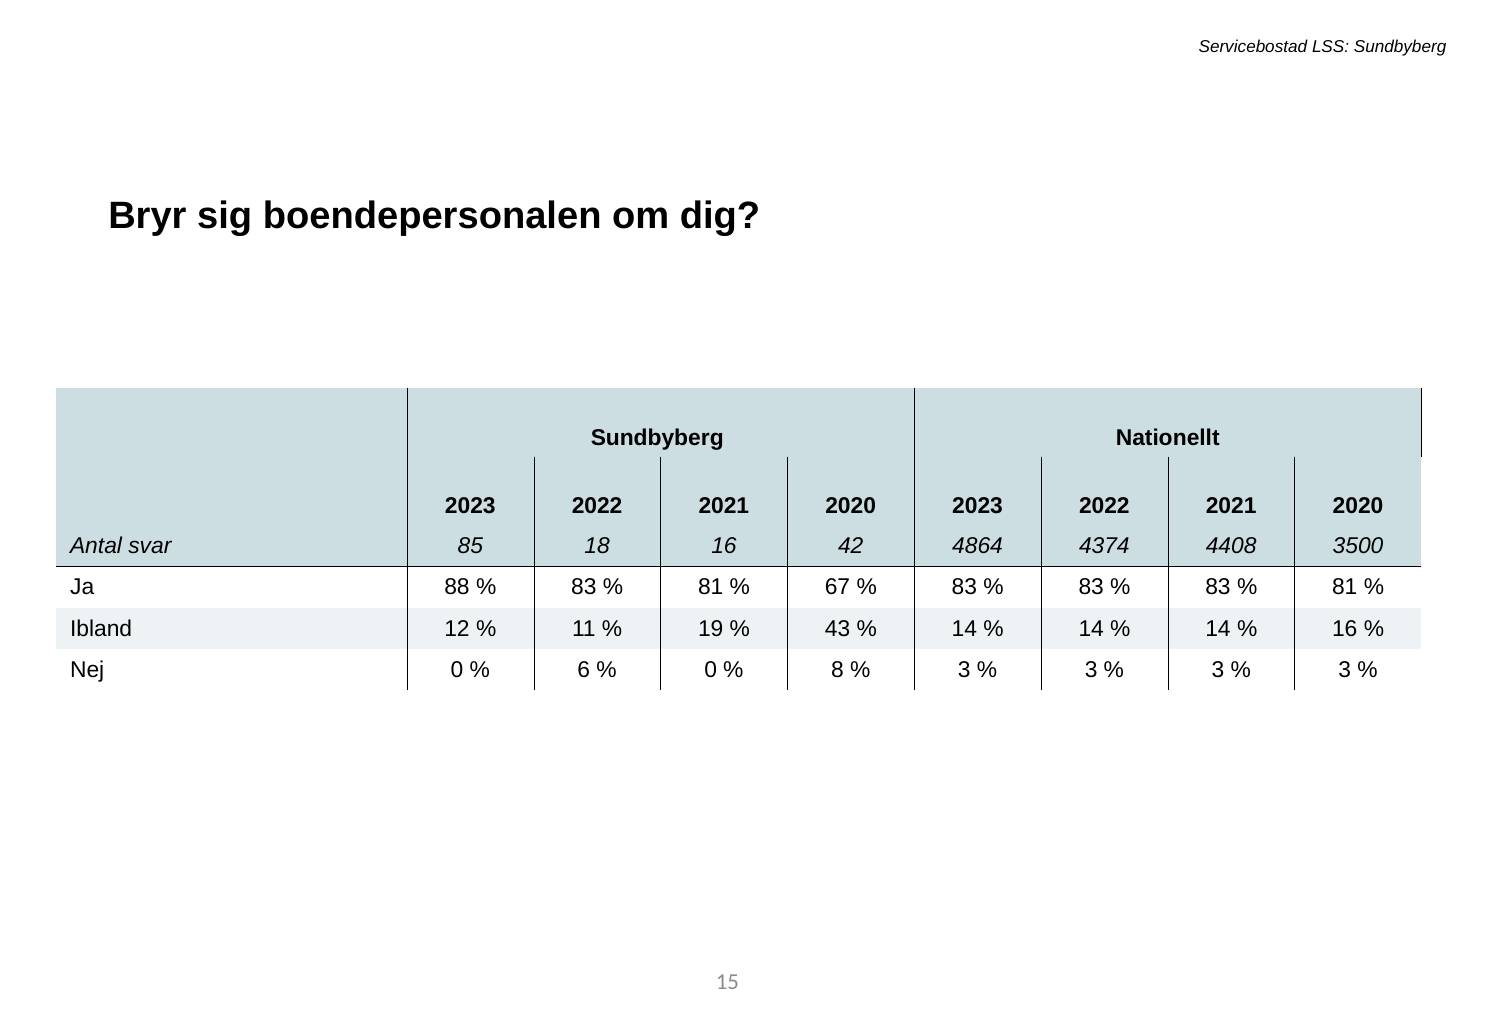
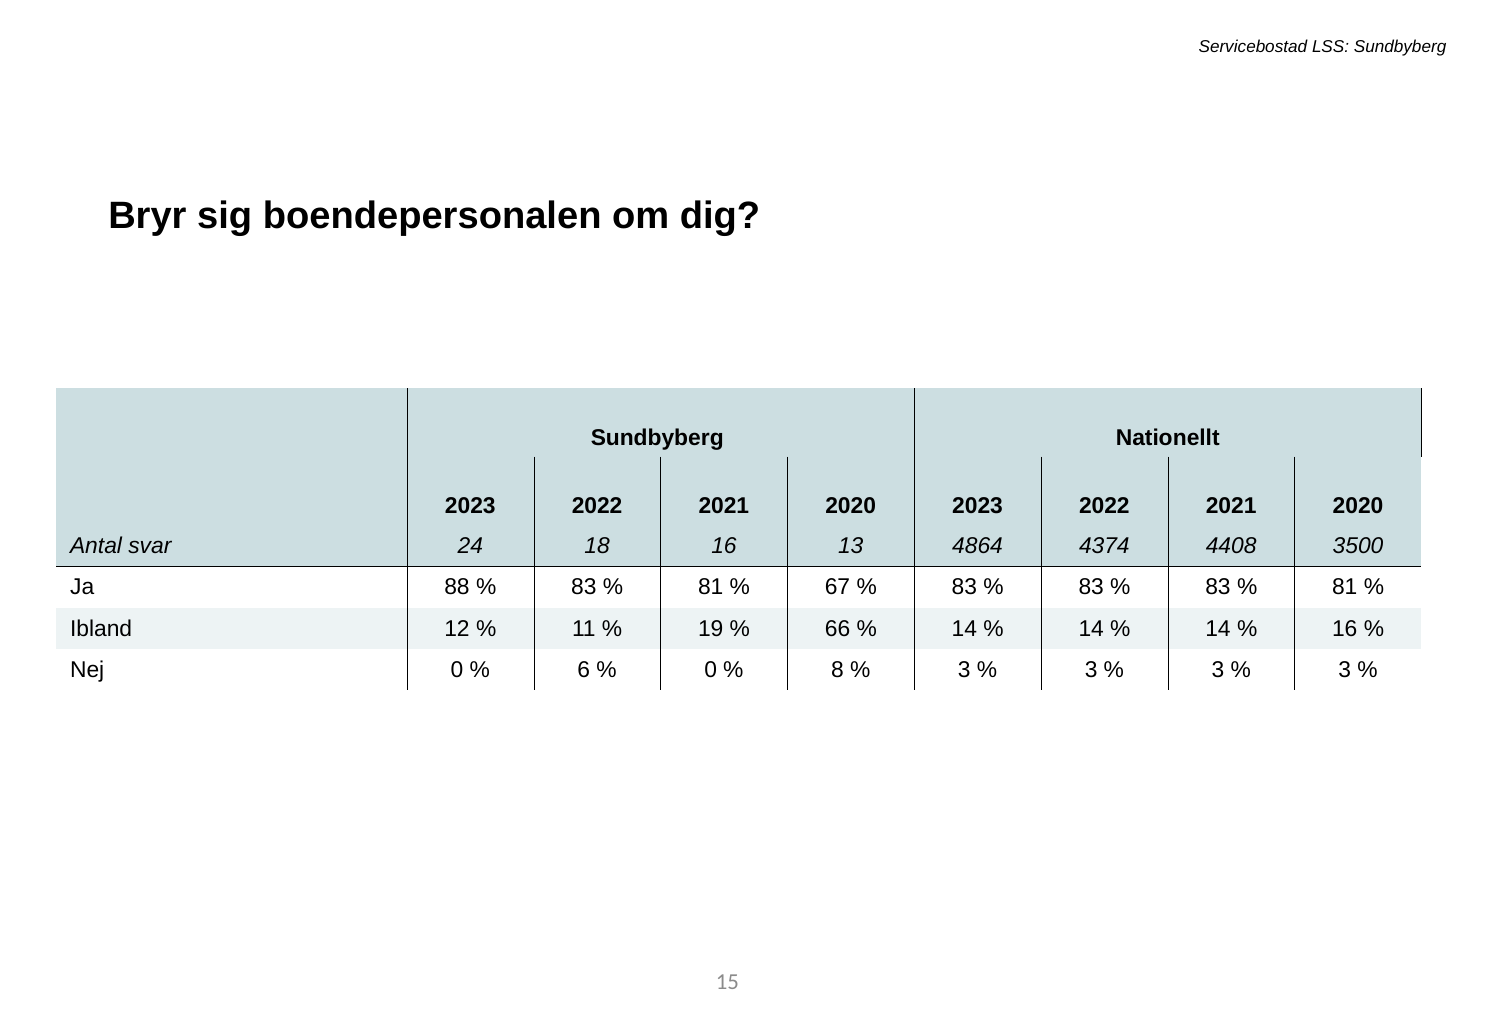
85: 85 -> 24
42: 42 -> 13
43: 43 -> 66
